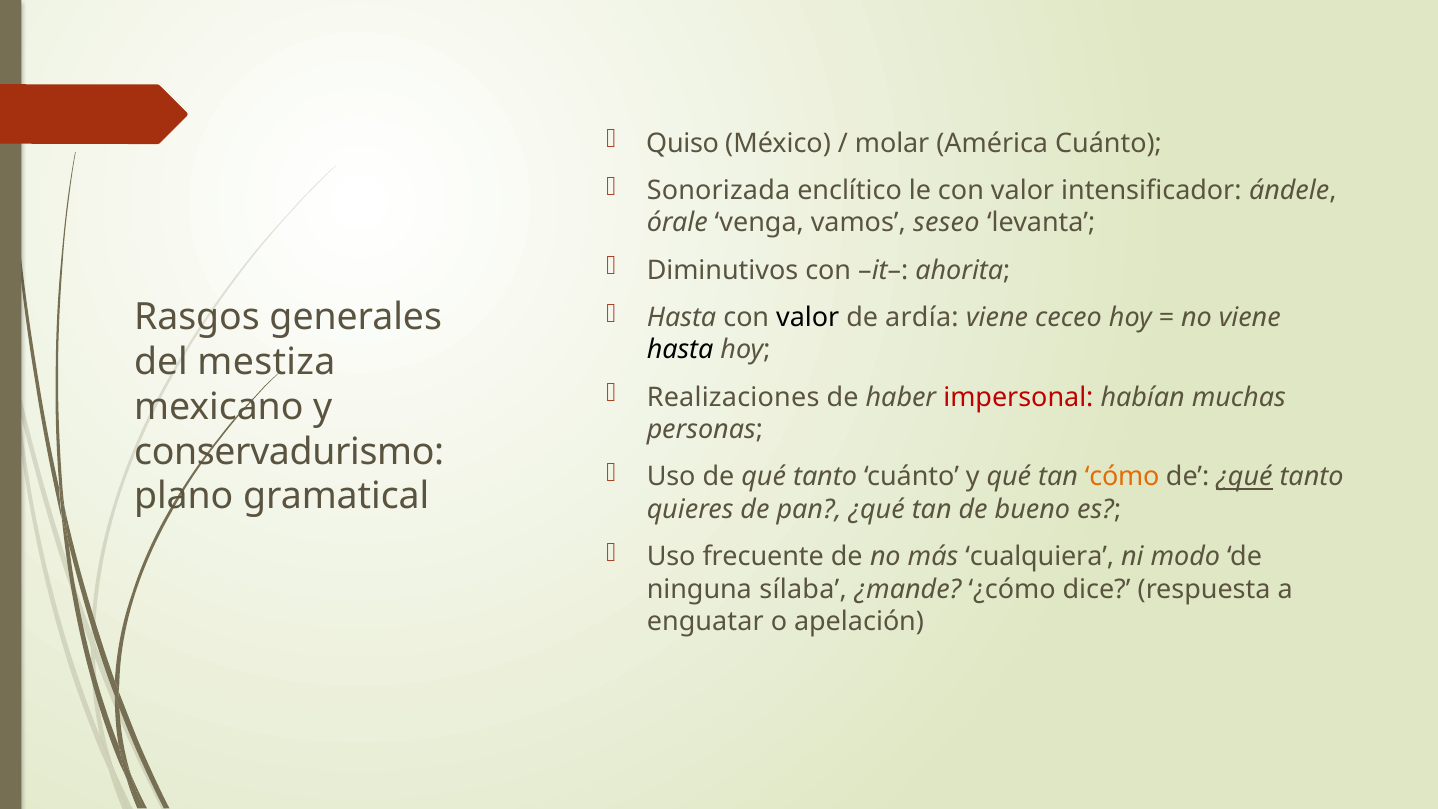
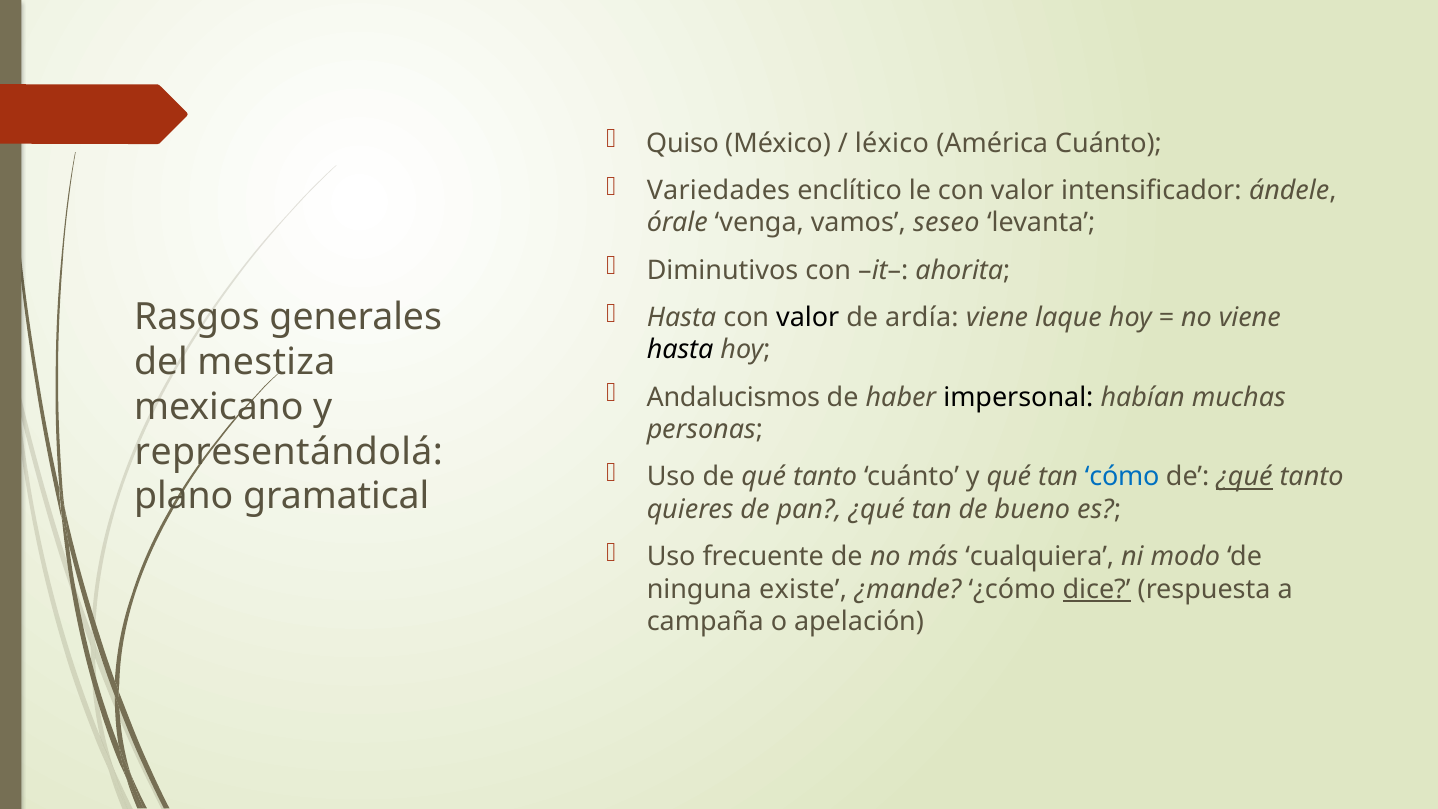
molar: molar -> léxico
Sonorizada: Sonorizada -> Variedades
ceceo: ceceo -> laque
Realizaciones: Realizaciones -> Andalucismos
impersonal colour: red -> black
conservadurismo: conservadurismo -> representándolá
cómo colour: orange -> blue
sílaba: sílaba -> existe
dice underline: none -> present
enguatar: enguatar -> campaña
